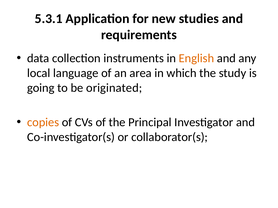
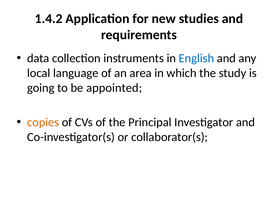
5.3.1: 5.3.1 -> 1.4.2
English colour: orange -> blue
originated: originated -> appointed
